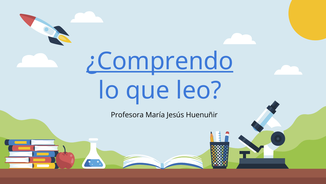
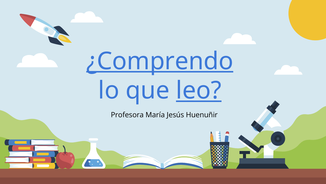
leo underline: none -> present
